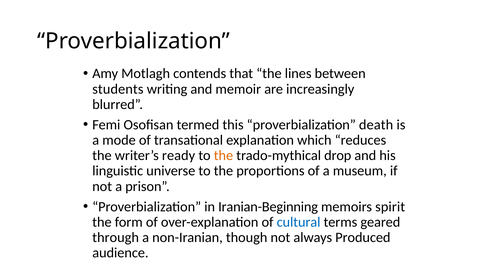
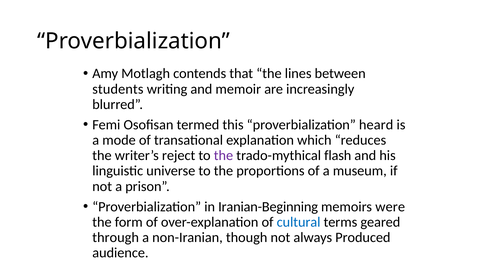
death: death -> heard
ready: ready -> reject
the at (223, 156) colour: orange -> purple
drop: drop -> flash
spirit: spirit -> were
